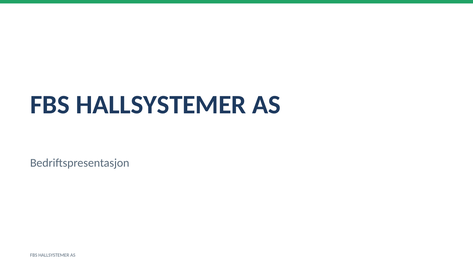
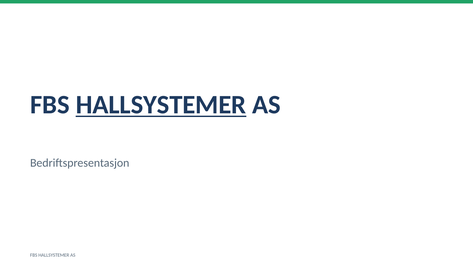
HALLSYSTEMER at (161, 105) underline: none -> present
